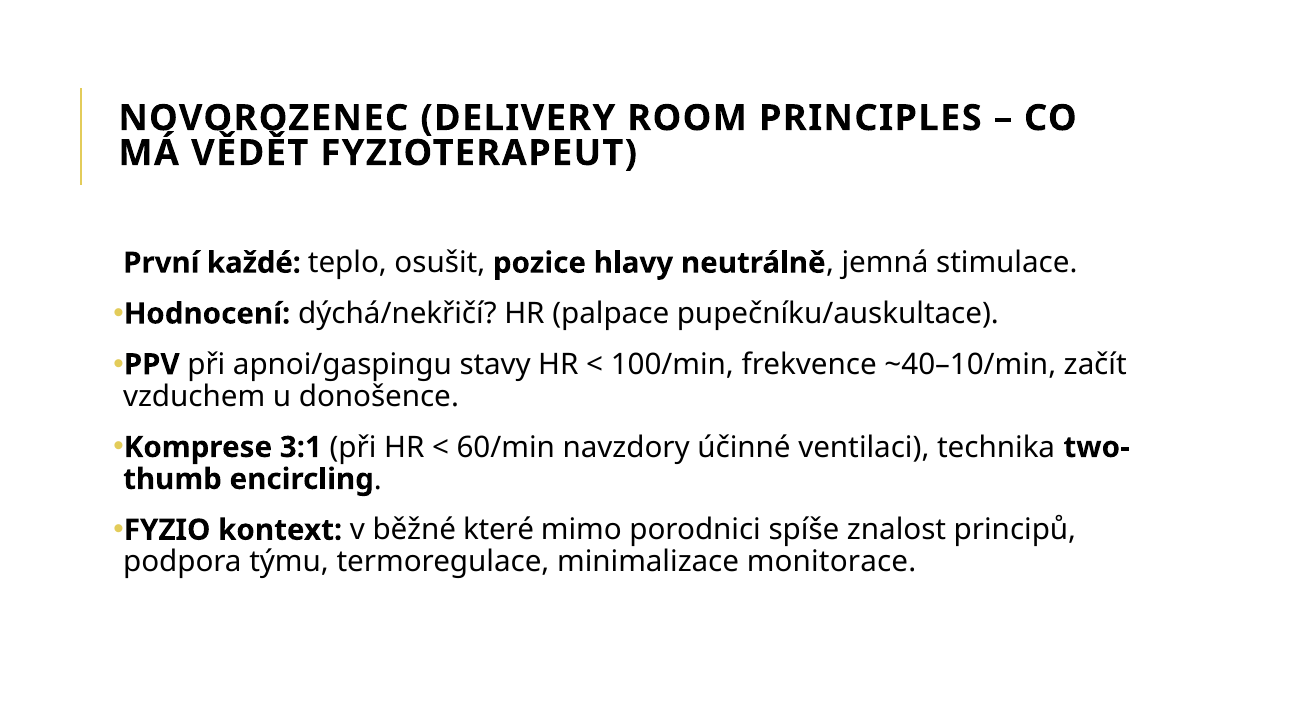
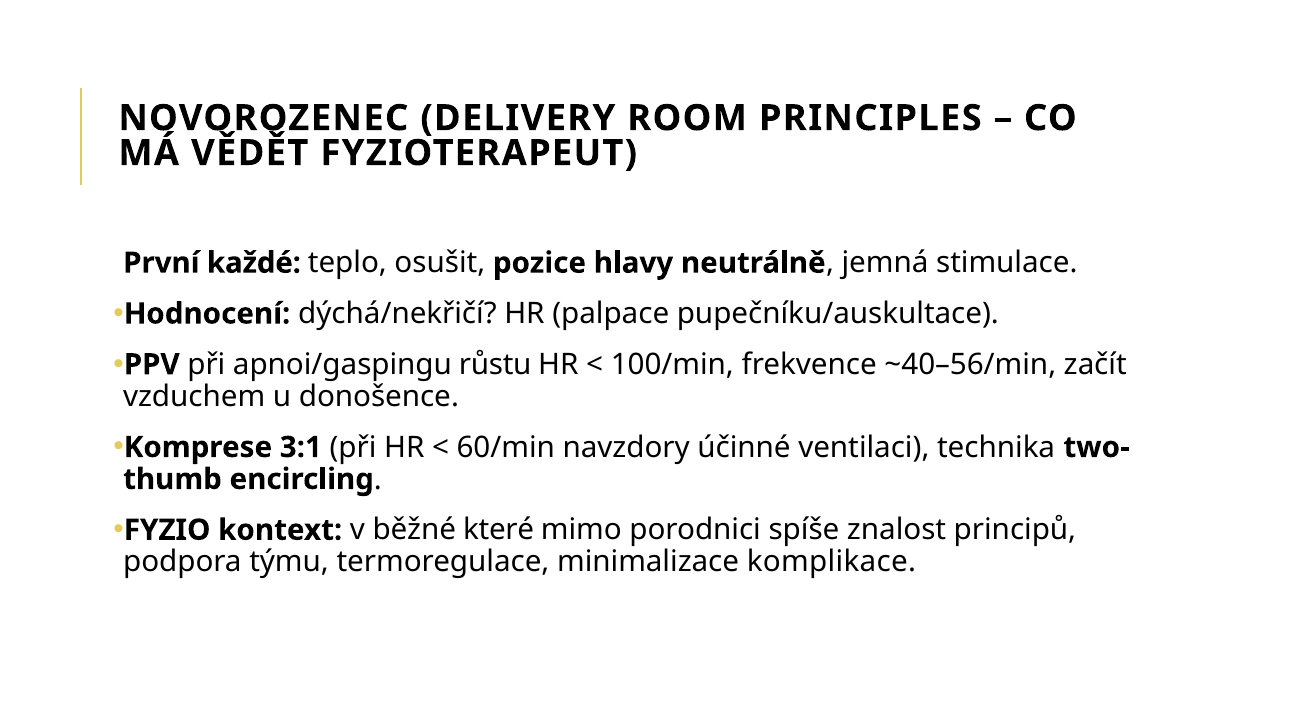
stavy: stavy -> růstu
~40–10/min: ~40–10/min -> ~40–56/min
monitorace: monitorace -> komplikace
